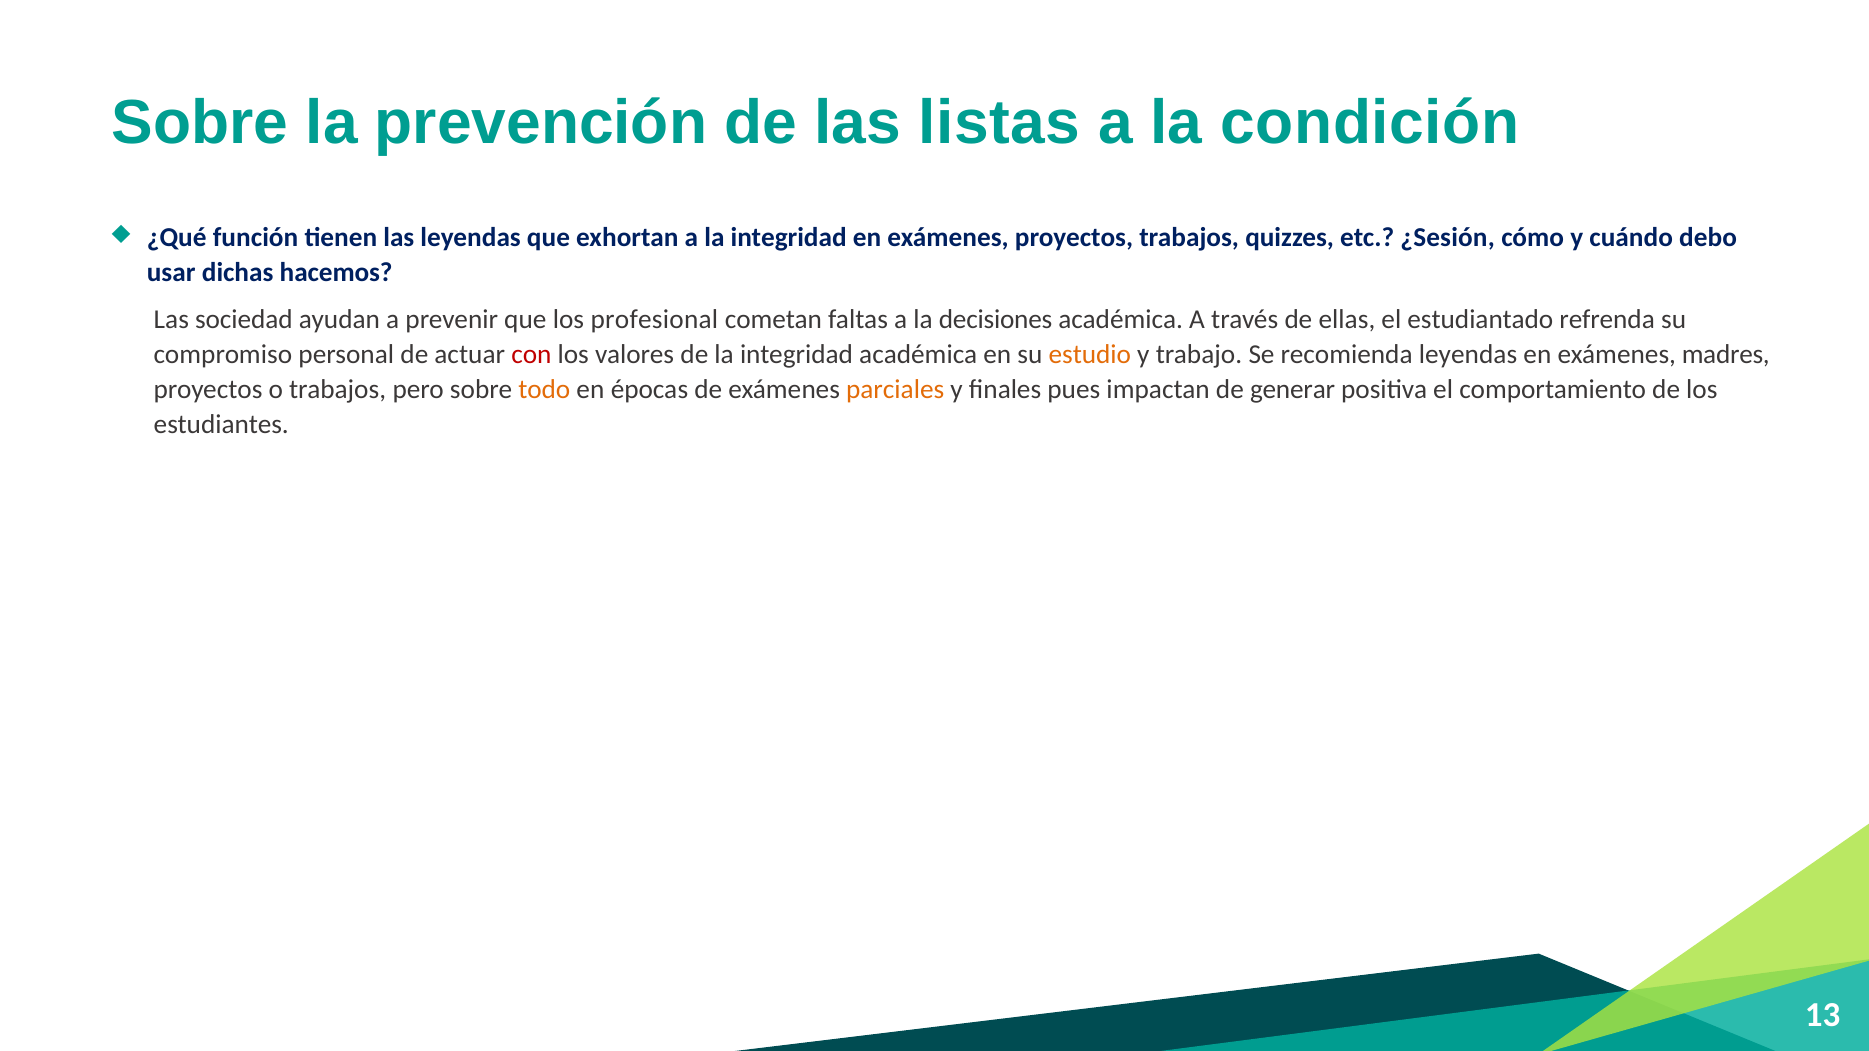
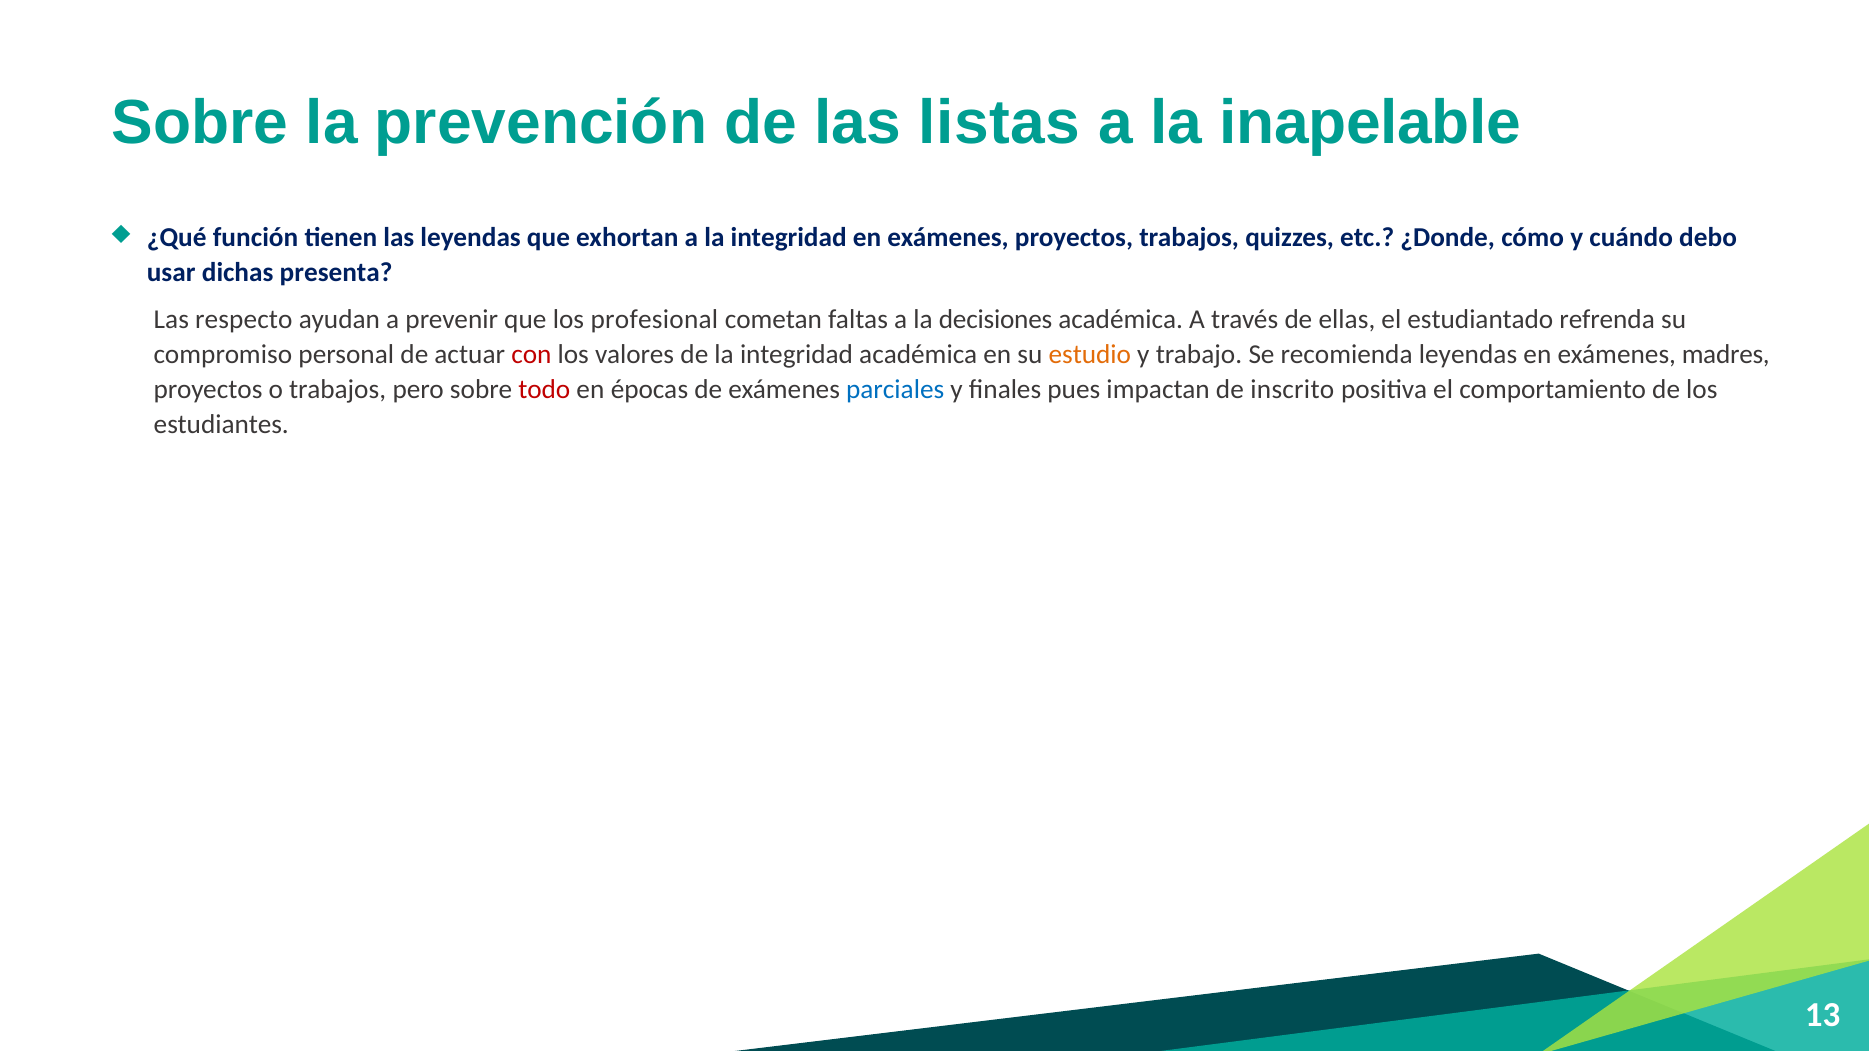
condición: condición -> inapelable
¿Sesión: ¿Sesión -> ¿Donde
hacemos: hacemos -> presenta
sociedad: sociedad -> respecto
todo colour: orange -> red
parciales colour: orange -> blue
generar: generar -> inscrito
